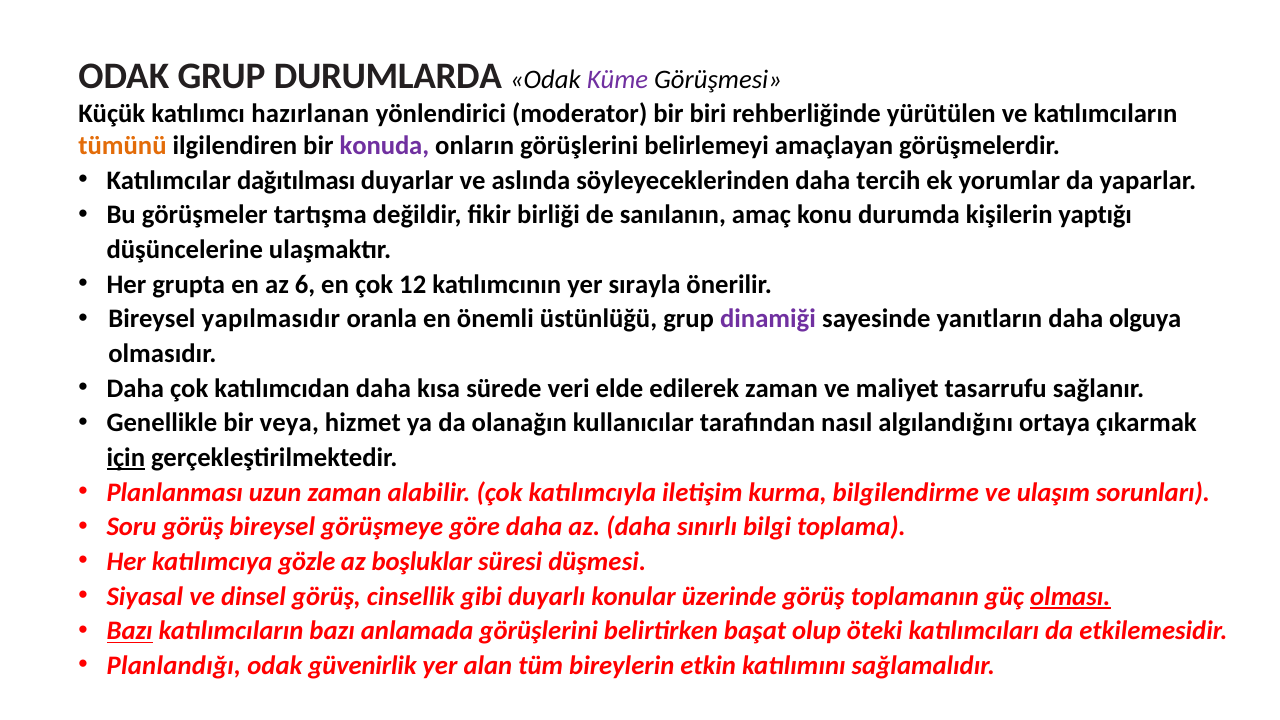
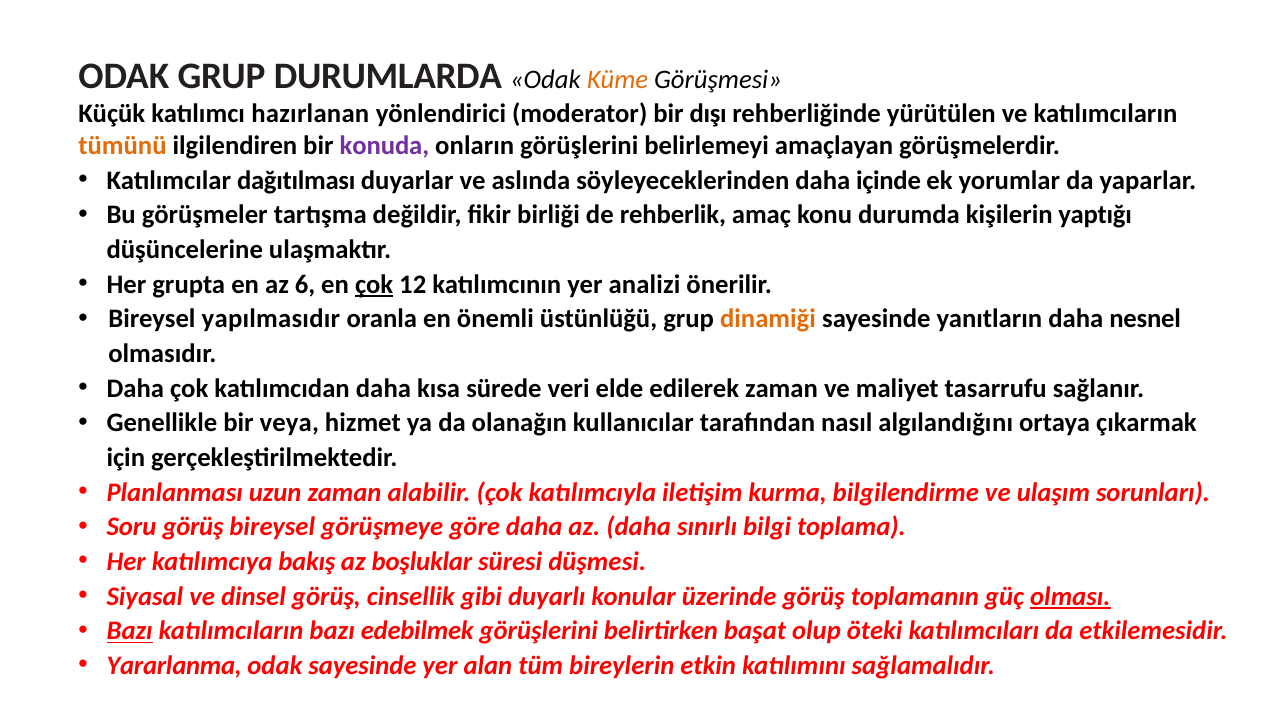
Küme colour: purple -> orange
biri: biri -> dışı
tercih: tercih -> içinde
sanılanın: sanılanın -> rehberlik
çok at (374, 284) underline: none -> present
sırayla: sırayla -> analizi
dinamiği colour: purple -> orange
olguya: olguya -> nesnel
için underline: present -> none
gözle: gözle -> bakış
anlamada: anlamada -> edebilmek
Planlandığı: Planlandığı -> Yararlanma
odak güvenirlik: güvenirlik -> sayesinde
